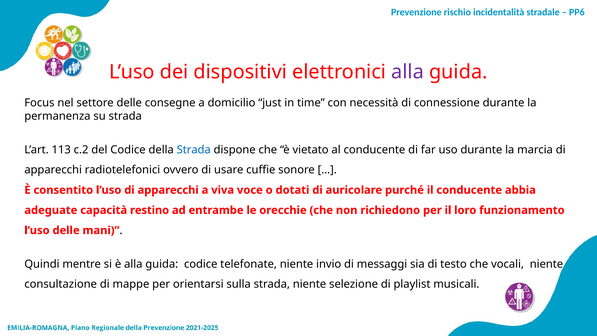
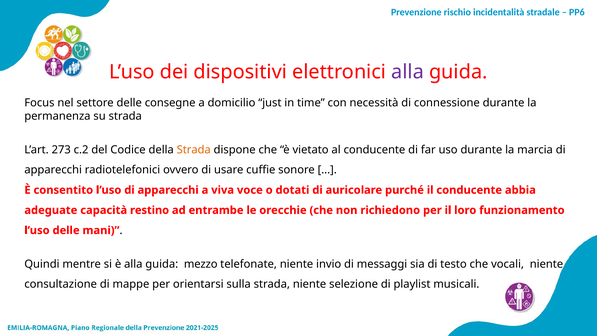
113: 113 -> 273
Strada at (194, 150) colour: blue -> orange
guida codice: codice -> mezzo
